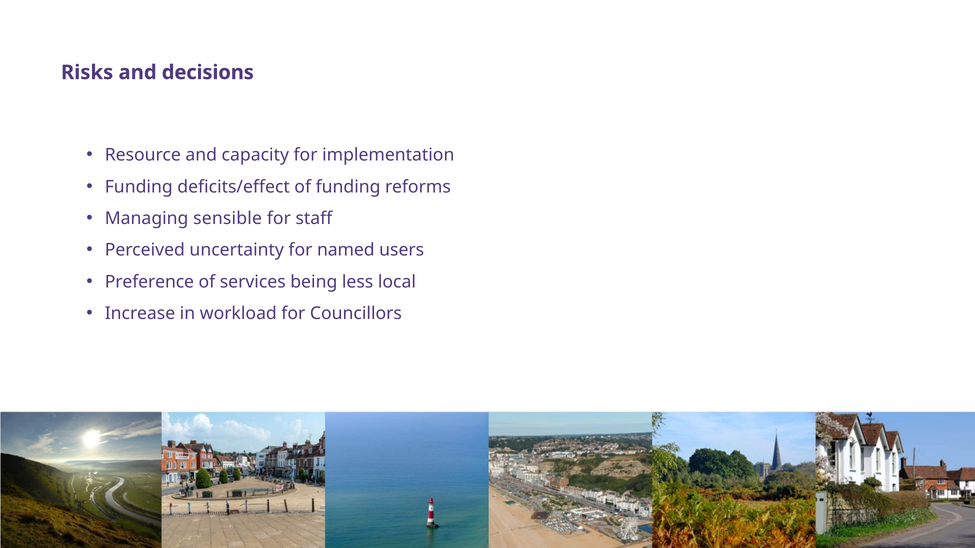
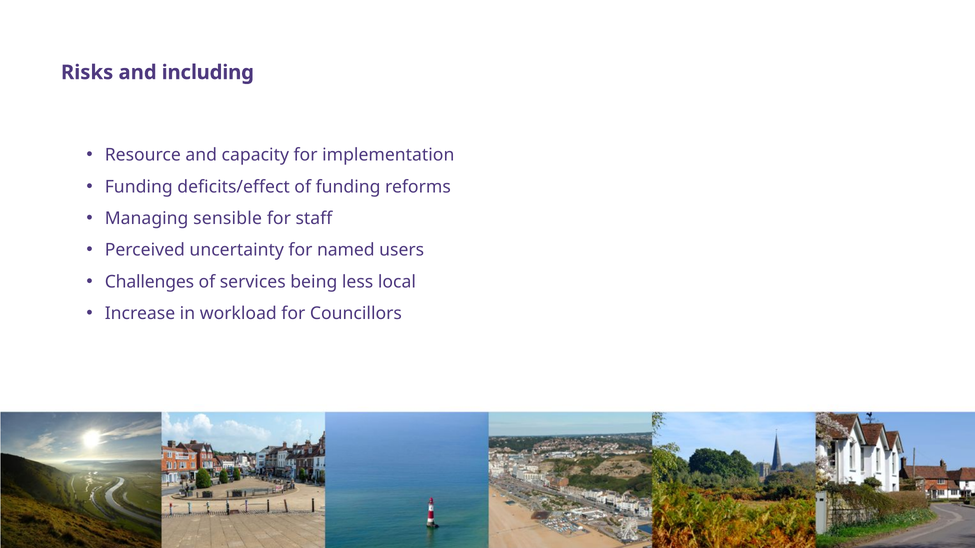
decisions: decisions -> including
Preference: Preference -> Challenges
